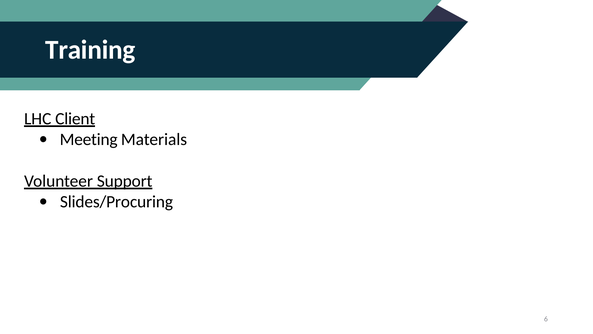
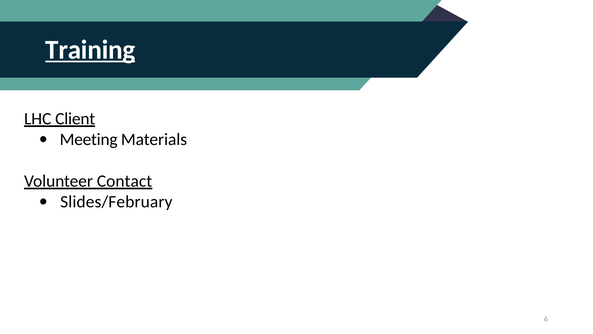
Training underline: none -> present
Support: Support -> Contact
Slides/Procuring: Slides/Procuring -> Slides/February
